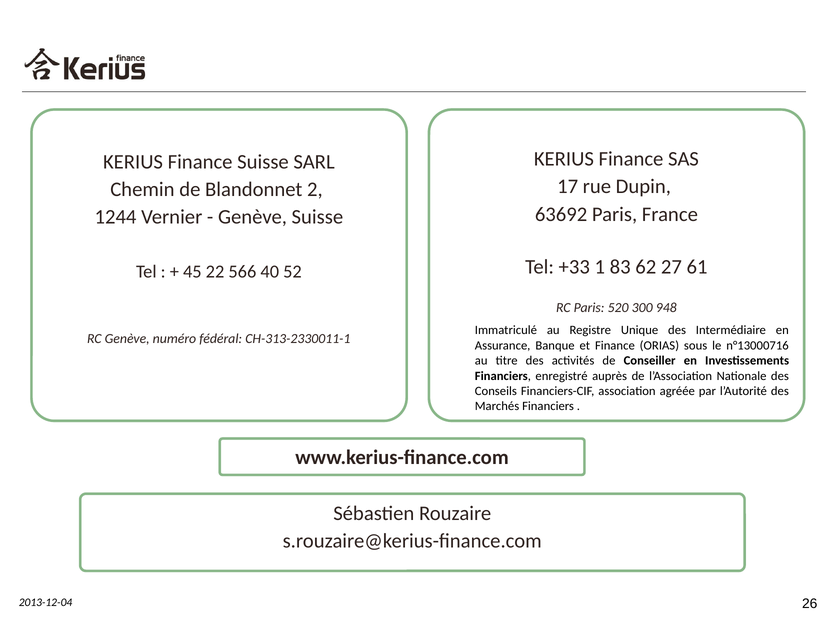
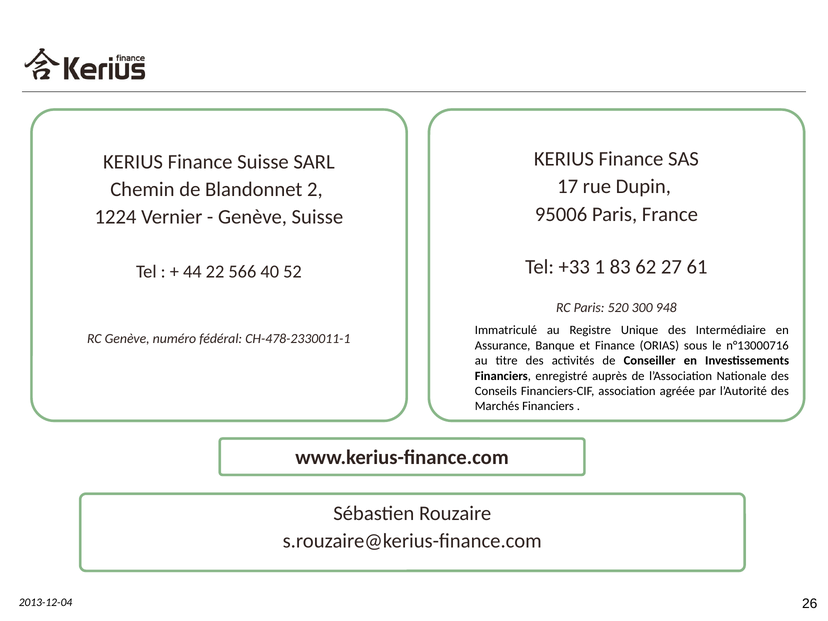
63692: 63692 -> 95006
1244: 1244 -> 1224
45: 45 -> 44
CH-313-2330011-1: CH-313-2330011-1 -> CH-478-2330011-1
